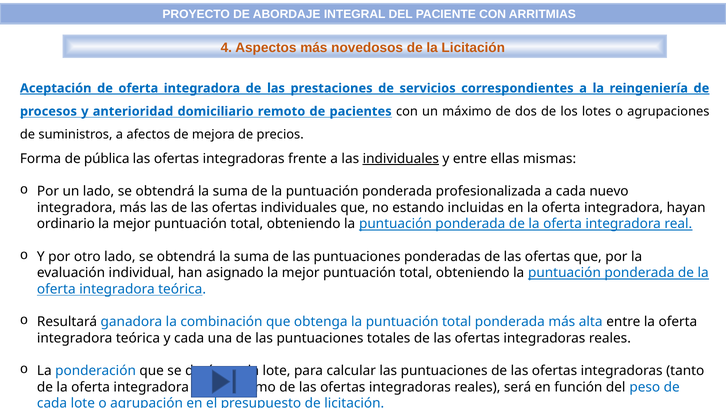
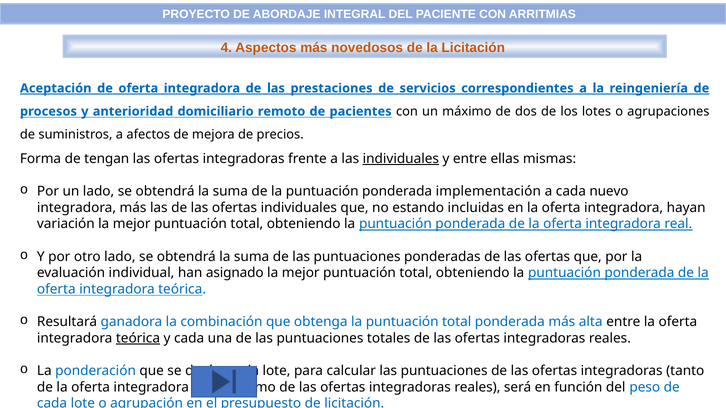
pública: pública -> tengan
profesionalizada: profesionalizada -> implementación
ordinario: ordinario -> variación
teórica at (138, 338) underline: none -> present
